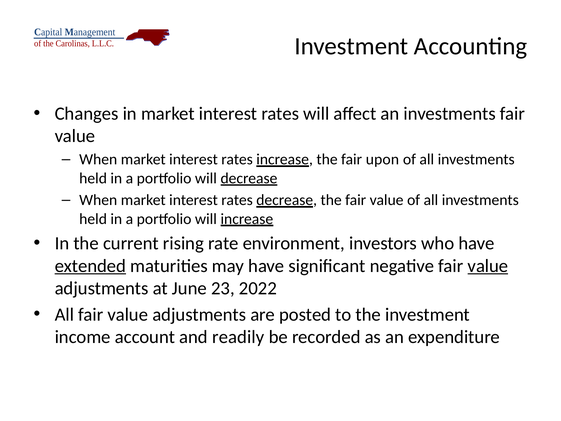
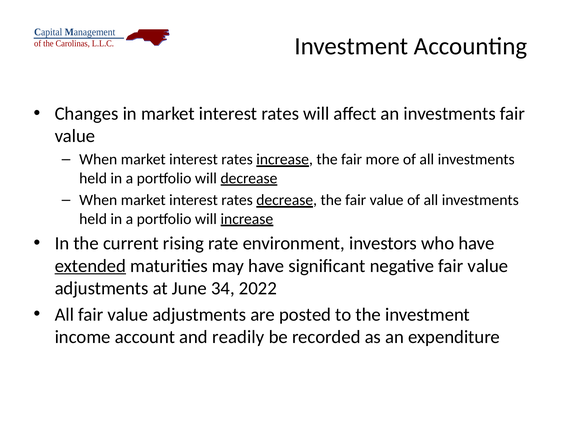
upon: upon -> more
value at (488, 266) underline: present -> none
23: 23 -> 34
